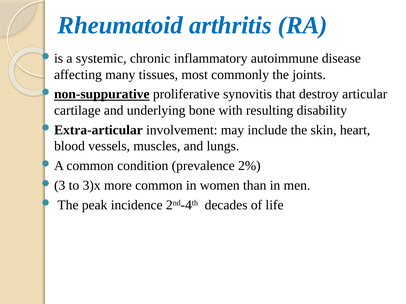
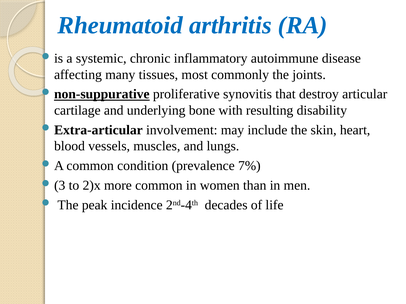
2%: 2% -> 7%
3)x: 3)x -> 2)x
